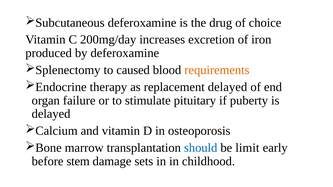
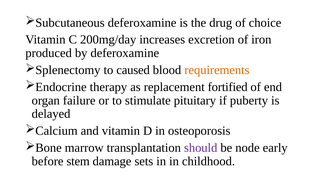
replacement delayed: delayed -> fortified
should colour: blue -> purple
limit: limit -> node
